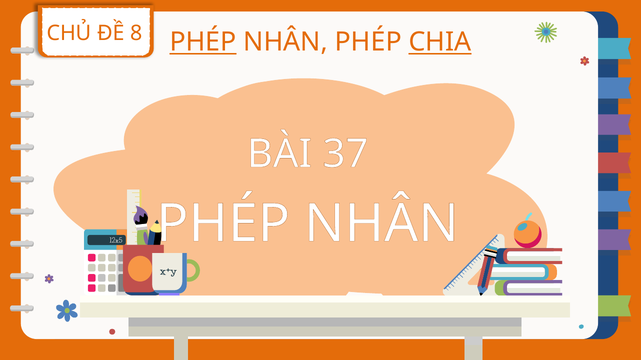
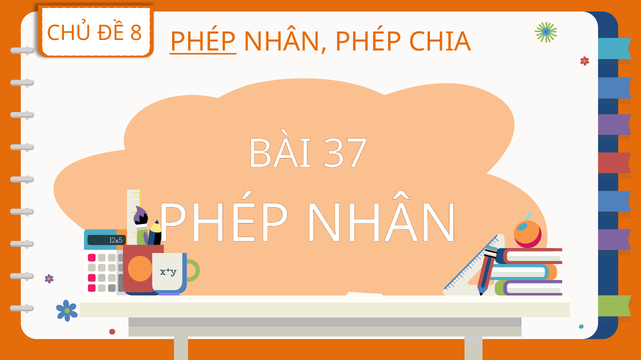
CHIA underline: present -> none
